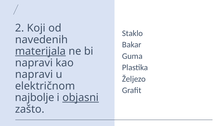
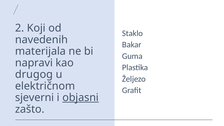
materijala underline: present -> none
napravi at (34, 74): napravi -> drugog
najbolje: najbolje -> sjeverni
